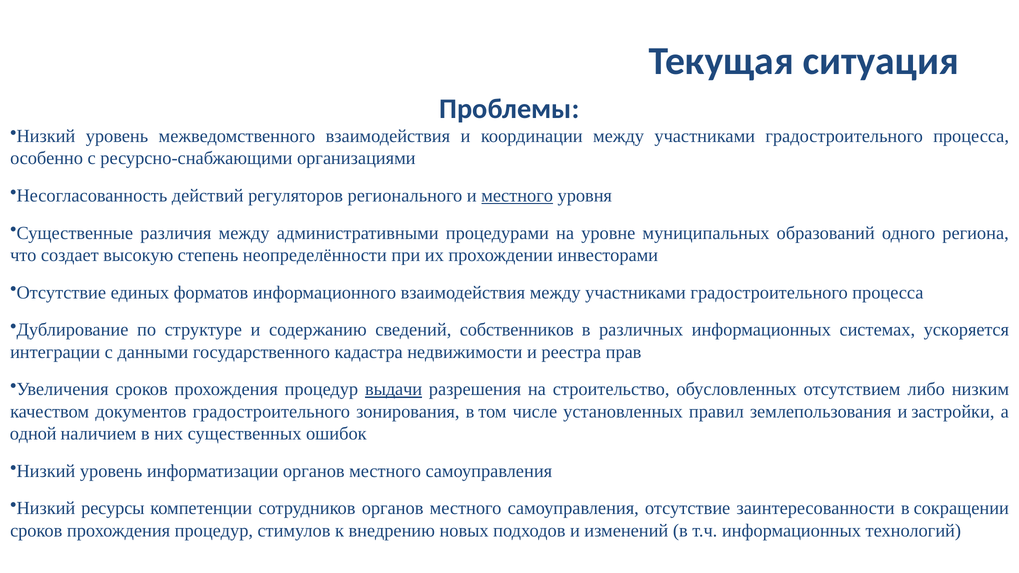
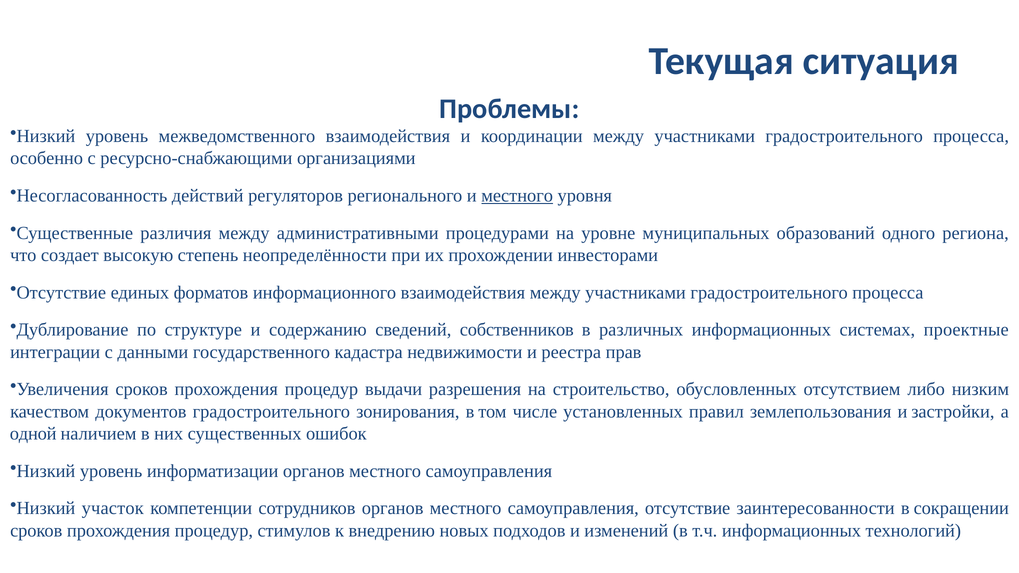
ускоряется: ускоряется -> проектные
выдачи underline: present -> none
ресурсы: ресурсы -> участок
